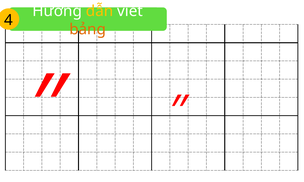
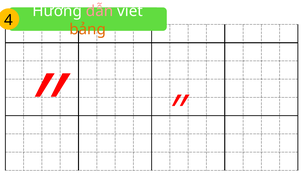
dẫn colour: yellow -> pink
